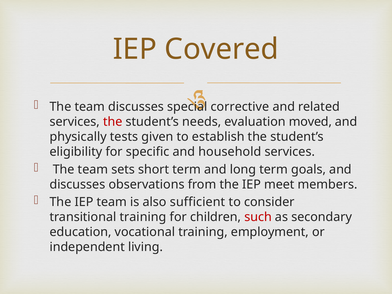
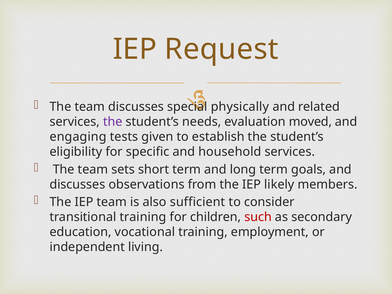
Covered: Covered -> Request
corrective: corrective -> physically
the at (113, 122) colour: red -> purple
physically: physically -> engaging
meet: meet -> likely
